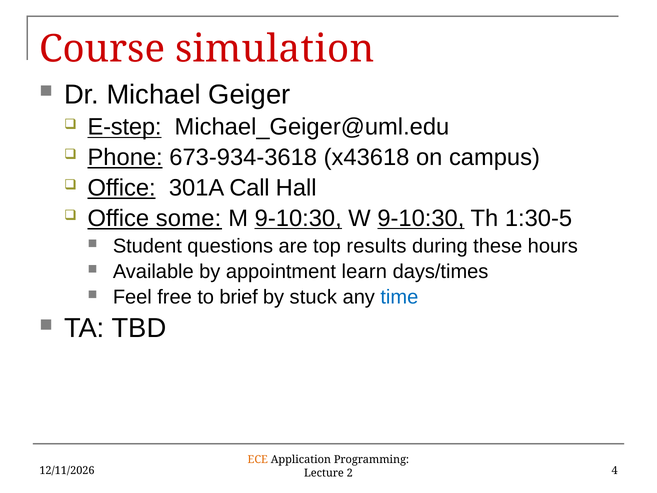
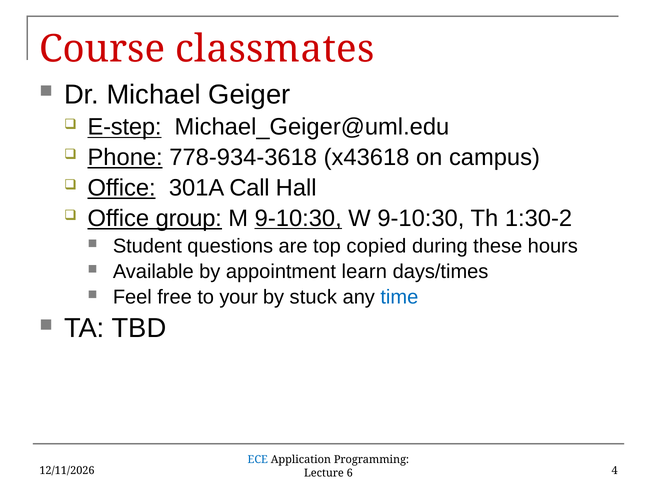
simulation: simulation -> classmates
673-934-3618: 673-934-3618 -> 778-934-3618
some: some -> group
9-10:30 at (421, 218) underline: present -> none
1:30-5: 1:30-5 -> 1:30-2
results: results -> copied
brief: brief -> your
ECE colour: orange -> blue
2: 2 -> 6
